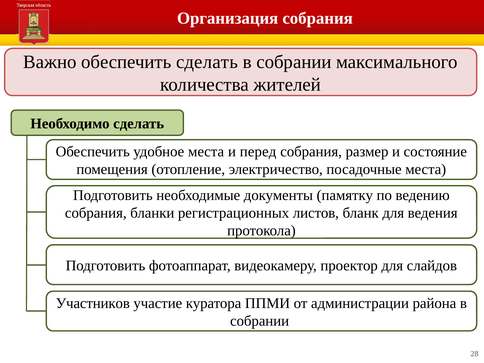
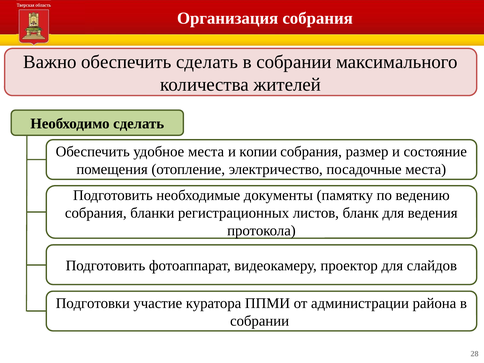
перед: перед -> копии
Участников: Участников -> Подготовки
